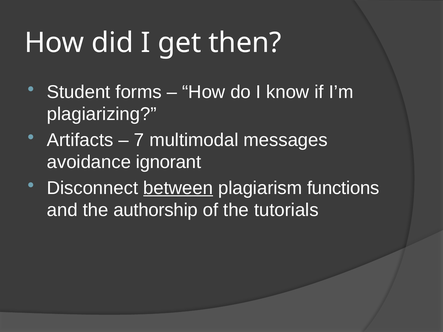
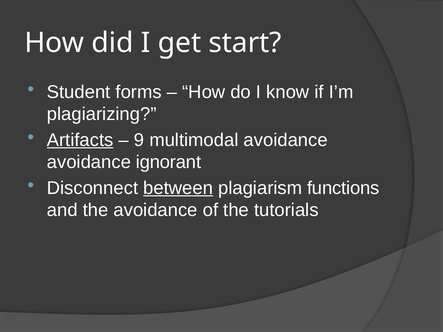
then: then -> start
Artifacts underline: none -> present
7: 7 -> 9
multimodal messages: messages -> avoidance
the authorship: authorship -> avoidance
